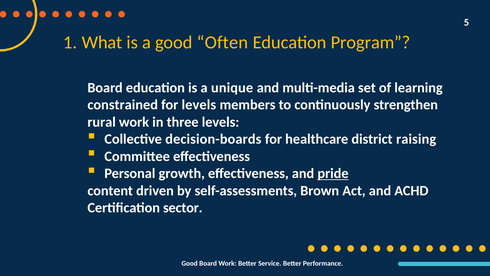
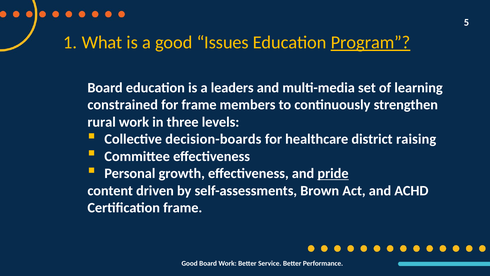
Often: Often -> Issues
Program underline: none -> present
unique: unique -> leaders
for levels: levels -> frame
Certification sector: sector -> frame
